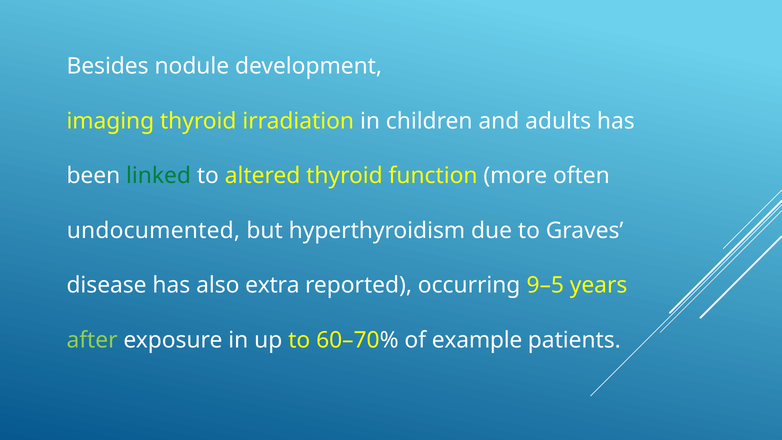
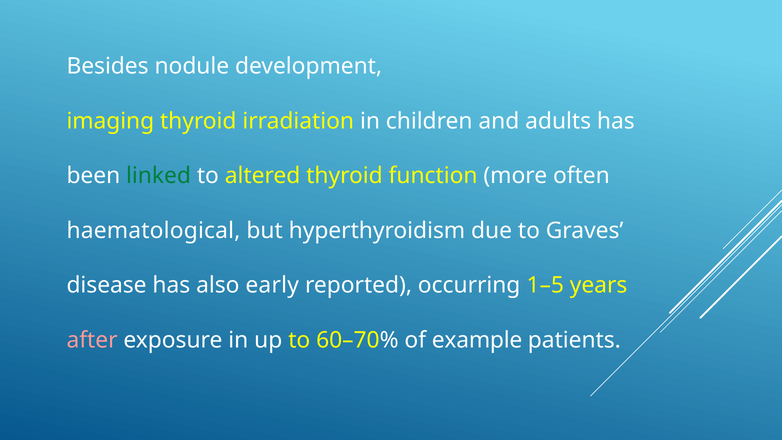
undocumented: undocumented -> haematological
extra: extra -> early
9–5: 9–5 -> 1–5
after colour: light green -> pink
